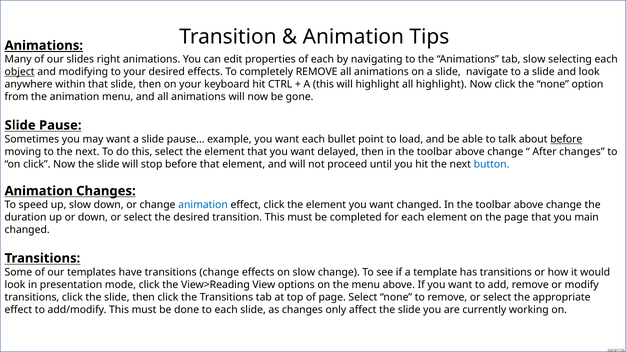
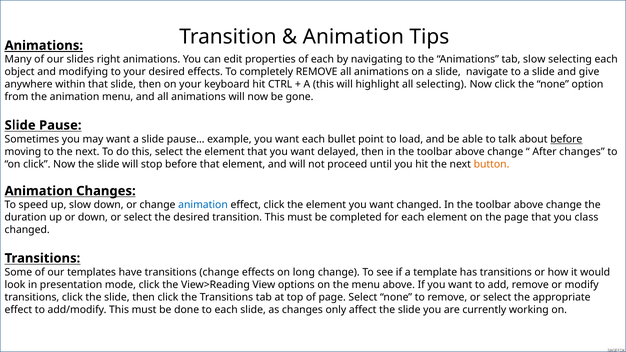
object underline: present -> none
and look: look -> give
all highlight: highlight -> selecting
button colour: blue -> orange
main: main -> class
on slow: slow -> long
